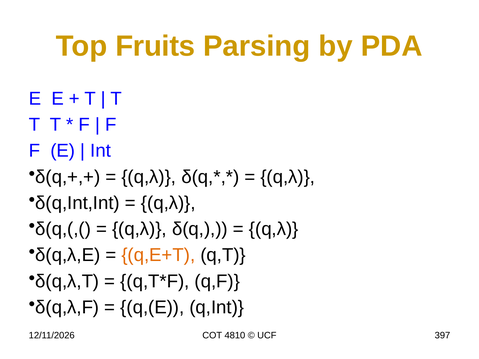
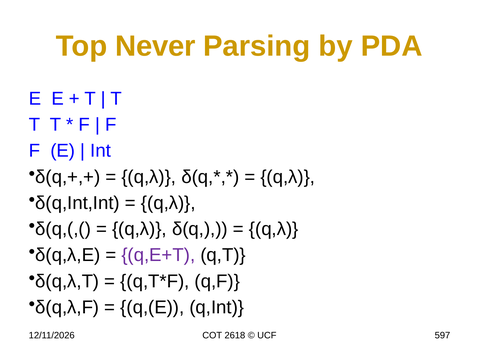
Fruits: Fruits -> Never
q,E+T colour: orange -> purple
4810: 4810 -> 2618
397: 397 -> 597
